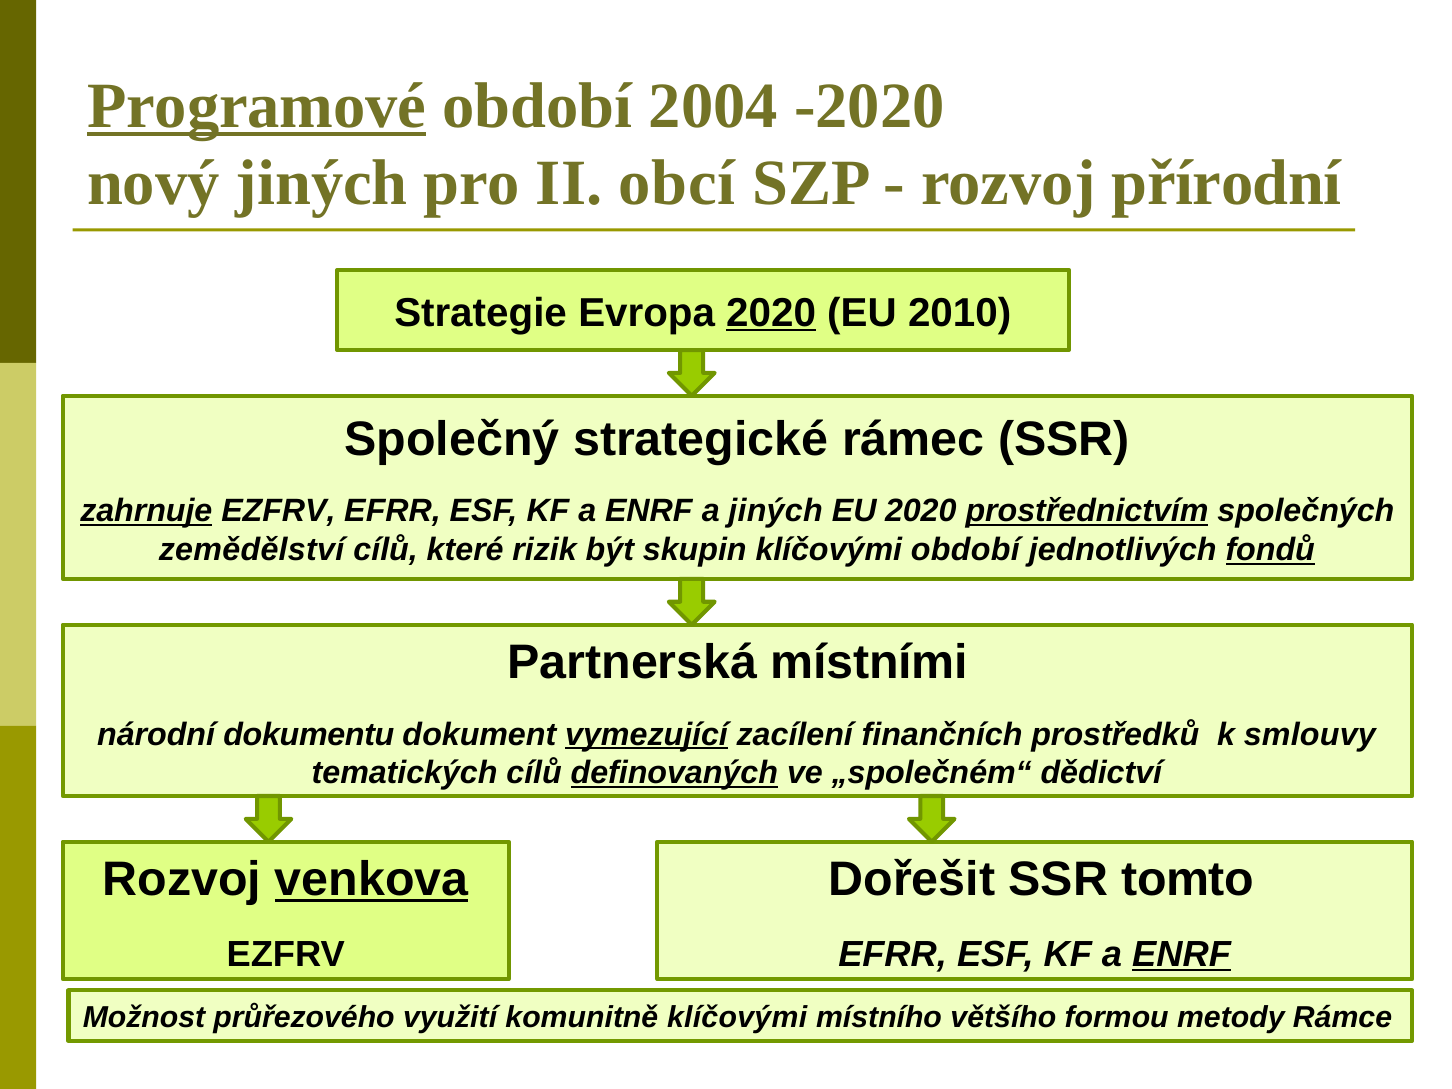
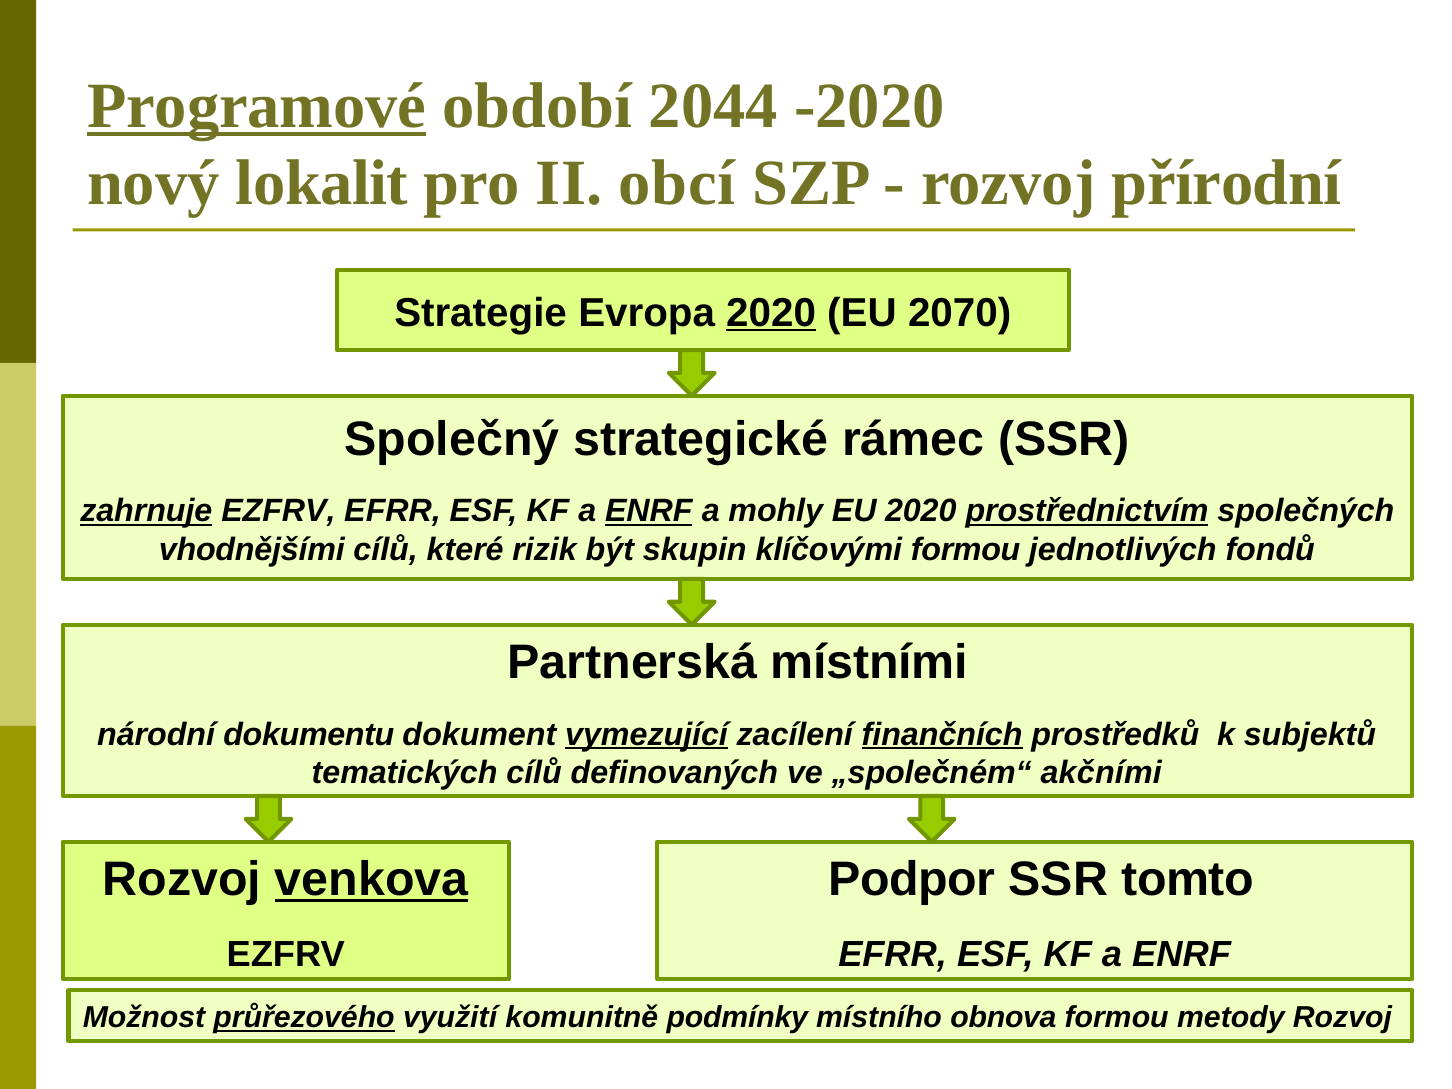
2004: 2004 -> 2044
nový jiných: jiných -> lokalit
2010: 2010 -> 2070
ENRF at (649, 511) underline: none -> present
a jiných: jiných -> mohly
zemědělství: zemědělství -> vhodnějšími
klíčovými období: období -> formou
fondů underline: present -> none
finančních underline: none -> present
smlouvy: smlouvy -> subjektů
definovaných underline: present -> none
dědictví: dědictví -> akčními
Dořešit: Dořešit -> Podpor
ENRF at (1182, 954) underline: present -> none
průřezového underline: none -> present
komunitně klíčovými: klíčovými -> podmínky
většího: většího -> obnova
metody Rámce: Rámce -> Rozvoj
